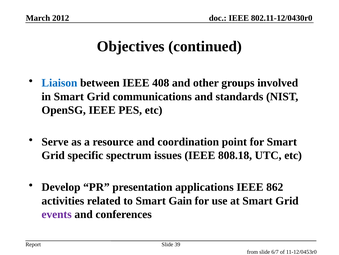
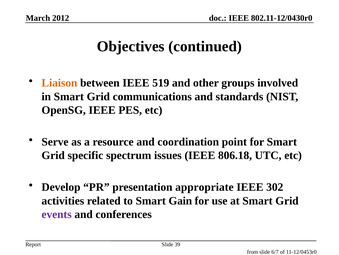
Liaison colour: blue -> orange
408: 408 -> 519
808.18: 808.18 -> 806.18
applications: applications -> appropriate
862: 862 -> 302
